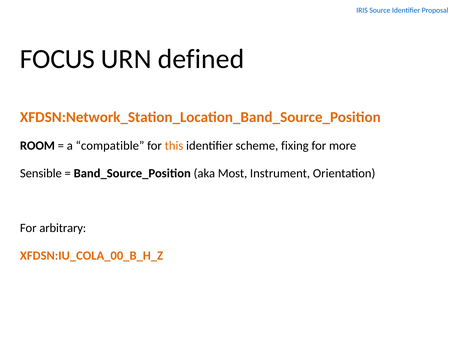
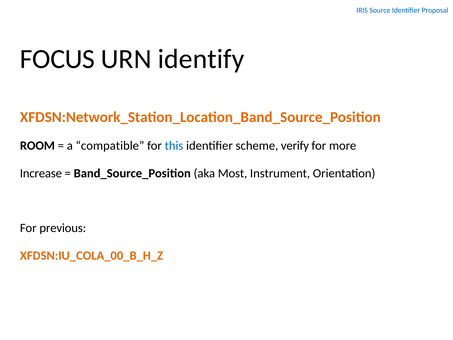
defined: defined -> identify
this colour: orange -> blue
fixing: fixing -> verify
Sensible: Sensible -> Increase
arbitrary: arbitrary -> previous
